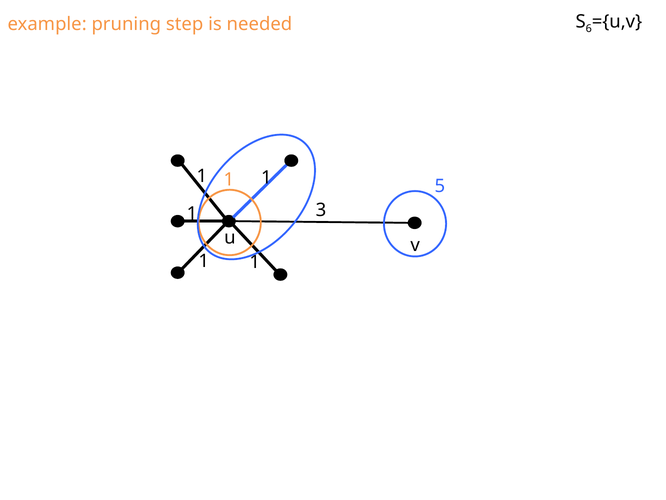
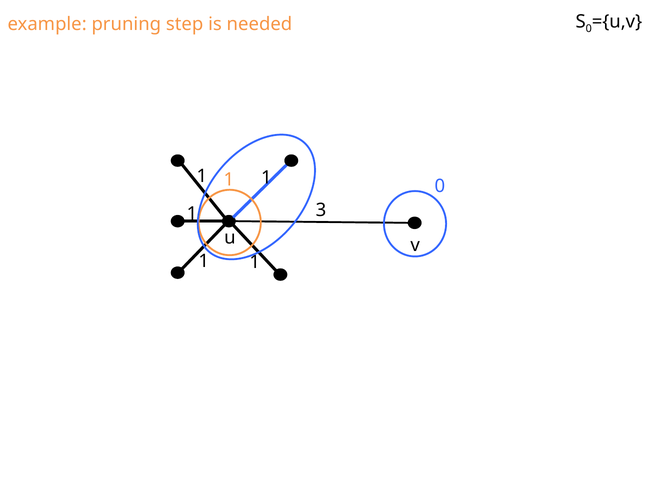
6 at (589, 29): 6 -> 0
1 5: 5 -> 0
